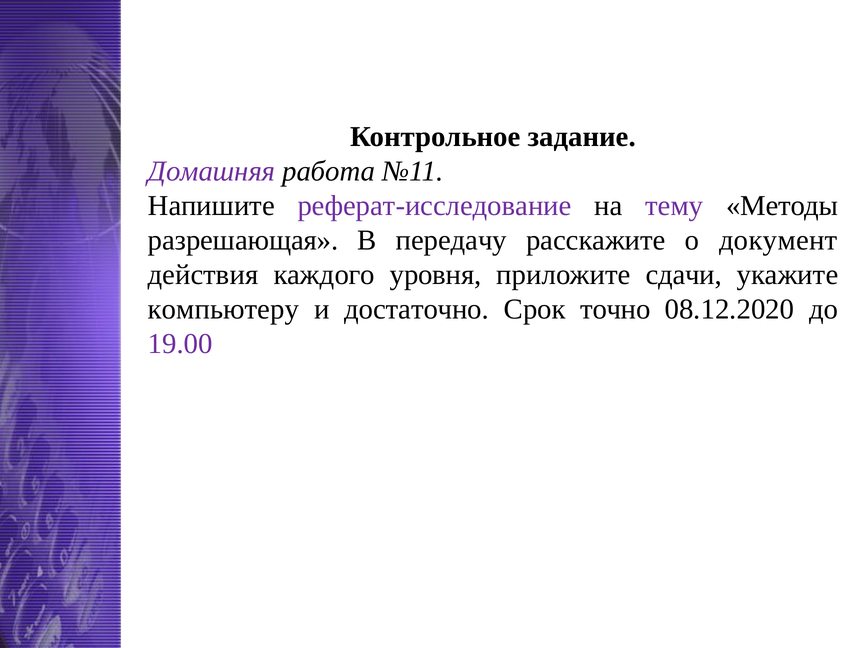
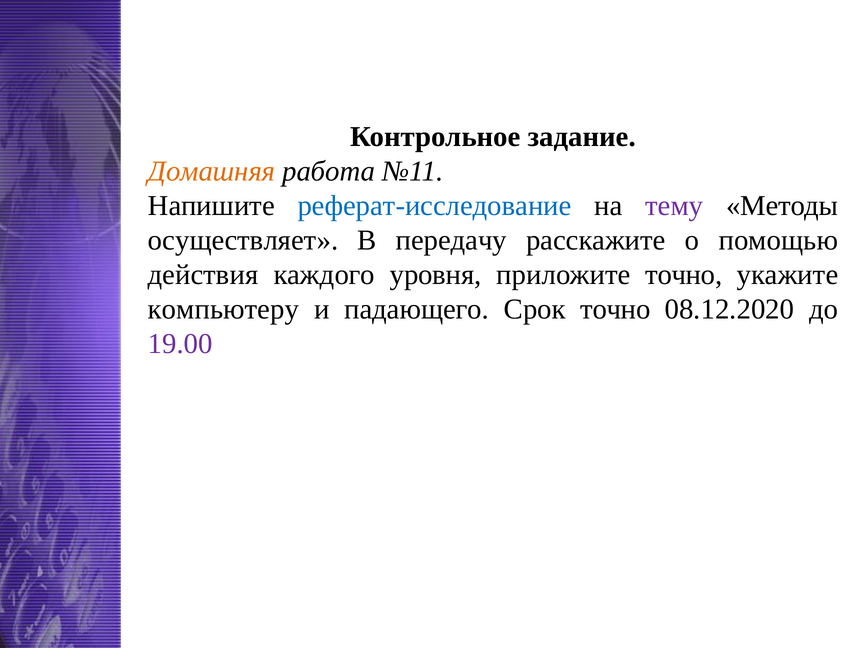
Домашняя colour: purple -> orange
реферат-исследование colour: purple -> blue
разрешающая: разрешающая -> осуществляет
документ: документ -> помощью
приложите сдачи: сдачи -> точно
достаточно: достаточно -> падающего
